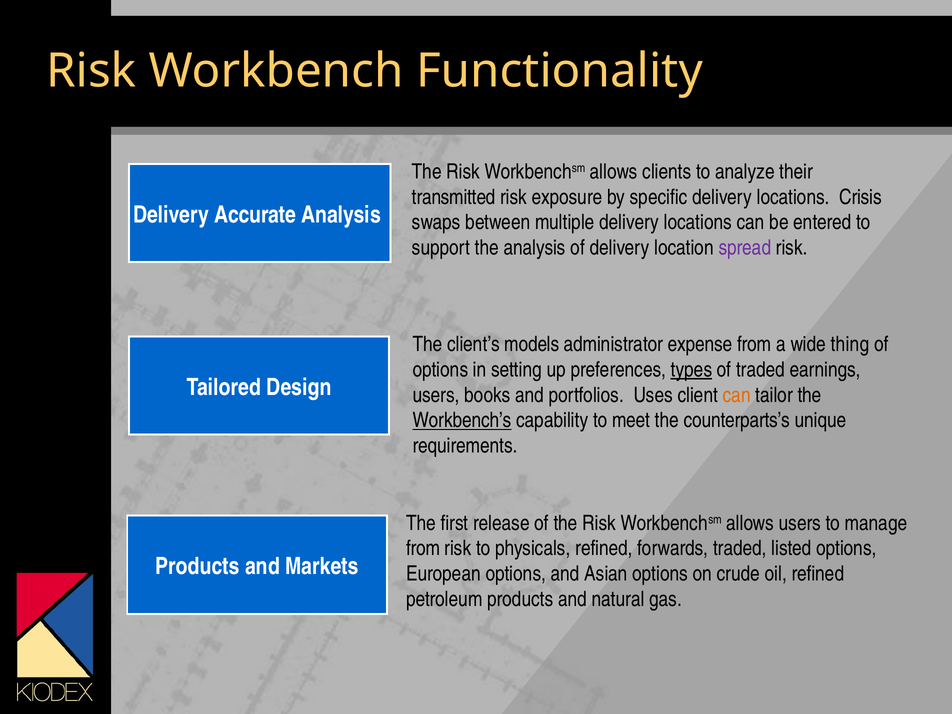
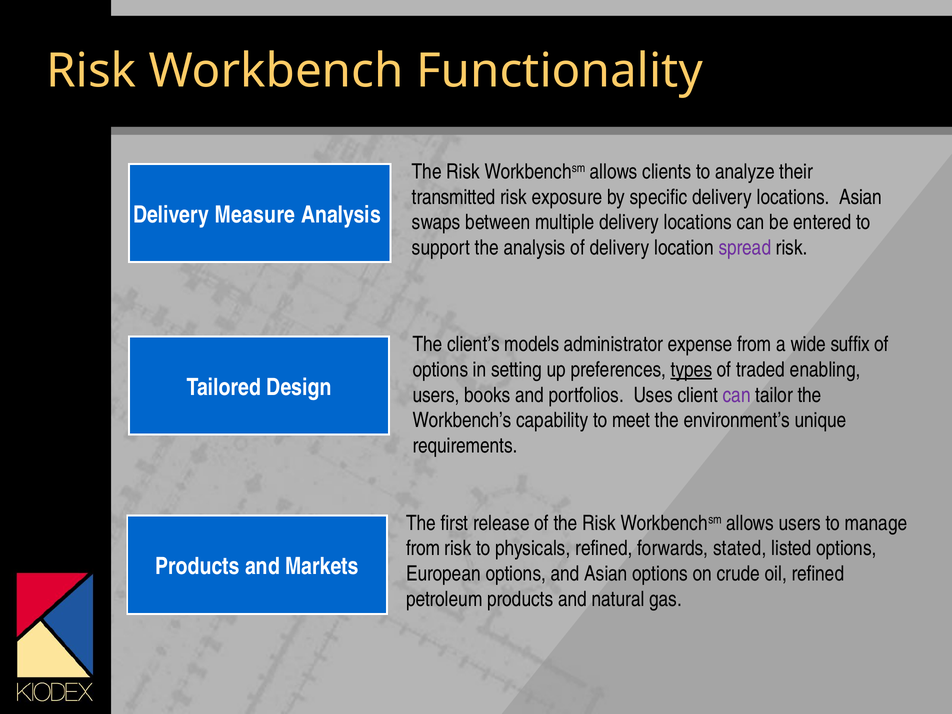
locations Crisis: Crisis -> Asian
Accurate: Accurate -> Measure
thing: thing -> suffix
earnings: earnings -> enabling
can at (737, 395) colour: orange -> purple
Workbench’s underline: present -> none
counterparts’s: counterparts’s -> environment’s
forwards traded: traded -> stated
